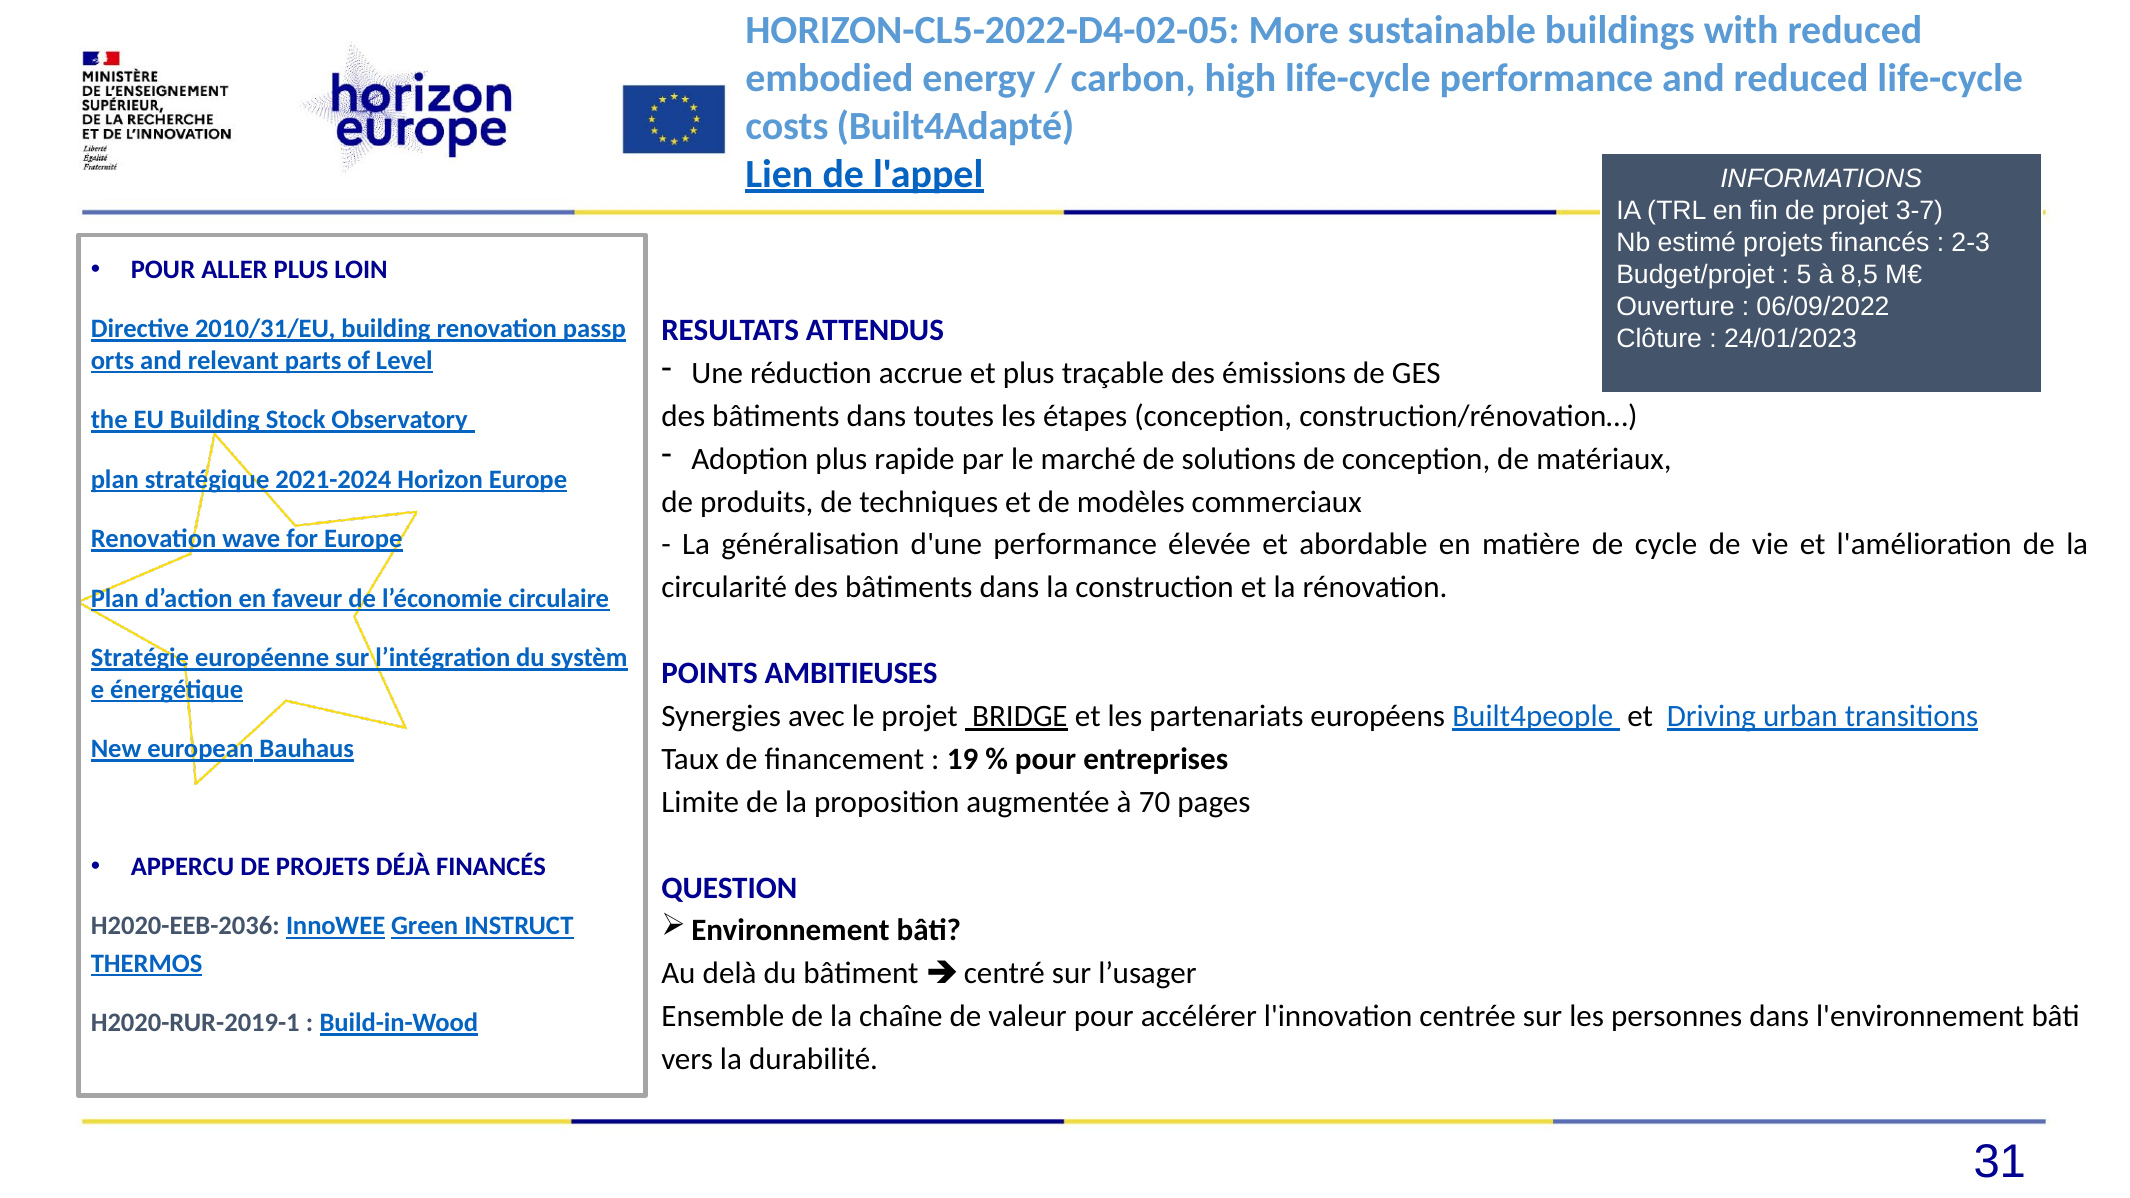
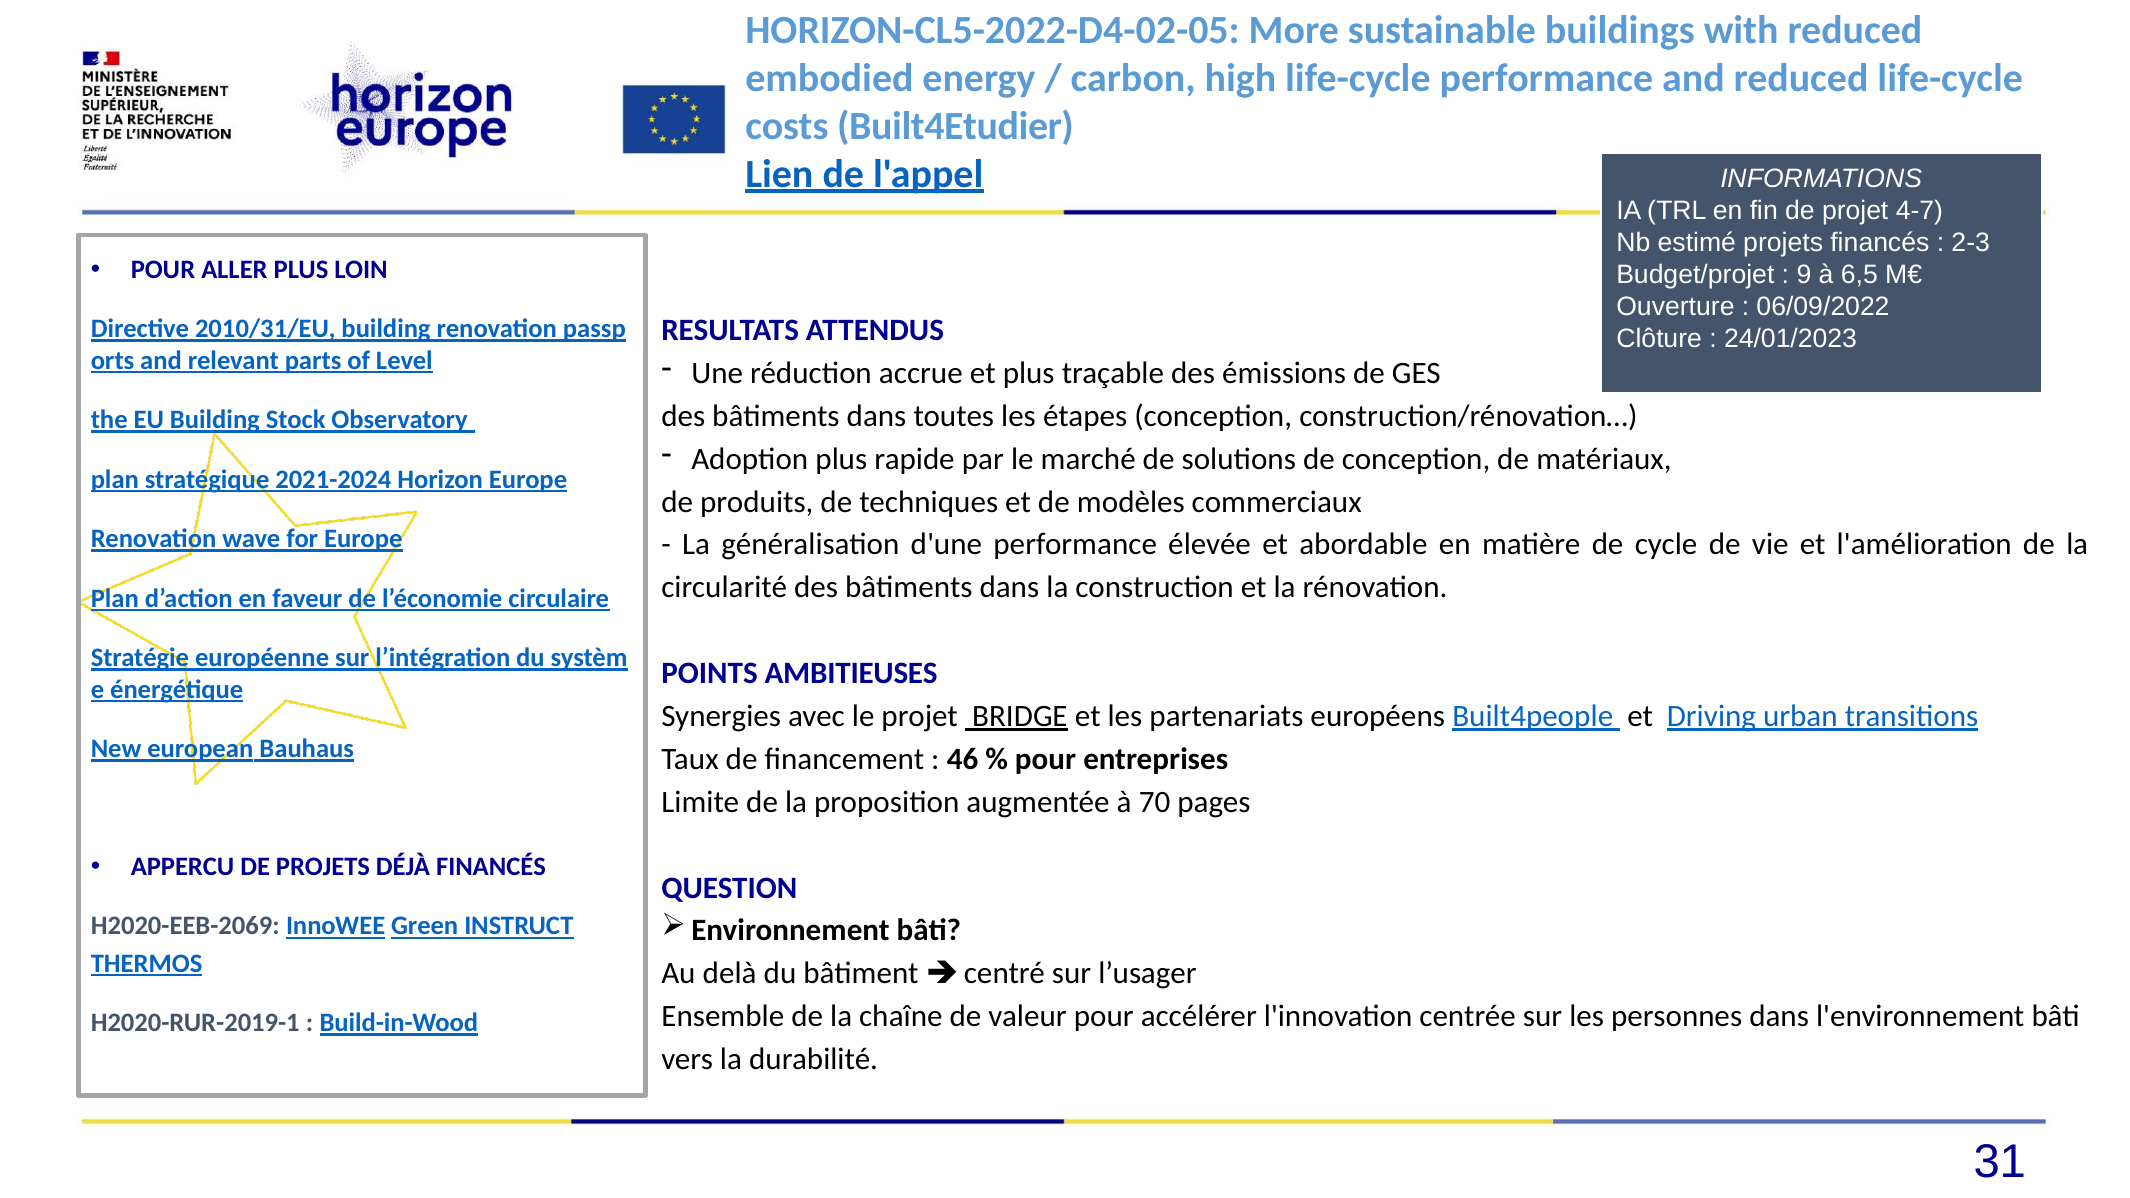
Built4Adapté: Built4Adapté -> Built4Etudier
3-7: 3-7 -> 4-7
5: 5 -> 9
8,5: 8,5 -> 6,5
19: 19 -> 46
H2020-EEB-2036: H2020-EEB-2036 -> H2020-EEB-2069
